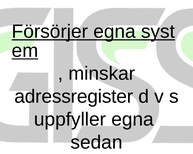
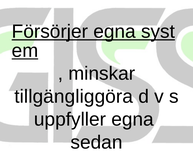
adressregister: adressregister -> tillgängliggöra
